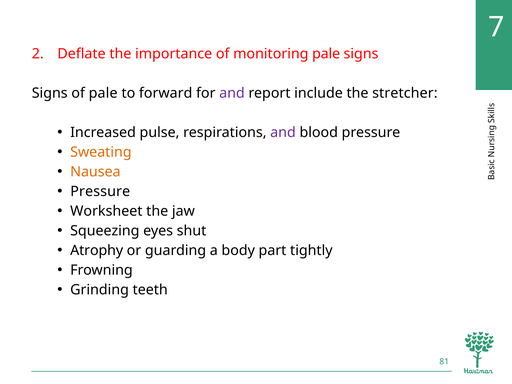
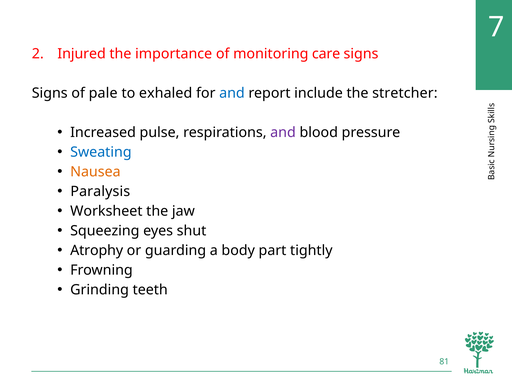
Deflate: Deflate -> Injured
monitoring pale: pale -> care
forward: forward -> exhaled
and at (232, 93) colour: purple -> blue
Sweating colour: orange -> blue
Pressure at (100, 191): Pressure -> Paralysis
